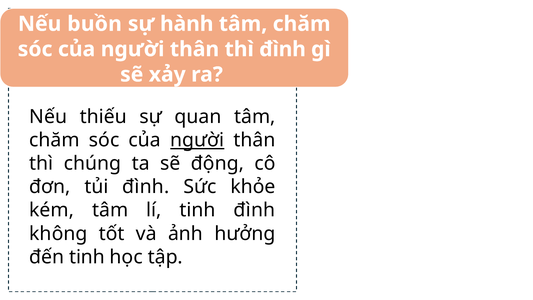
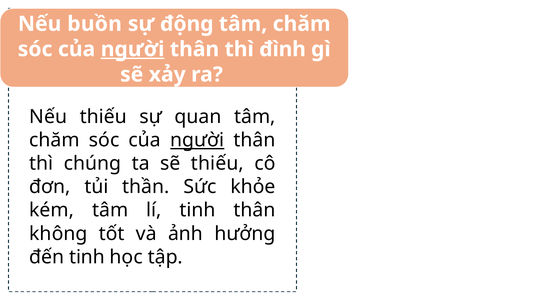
hành: hành -> động
người at (133, 49) underline: none -> present
sẽ động: động -> thiếu
tủi đình: đình -> thần
tinh đình: đình -> thân
